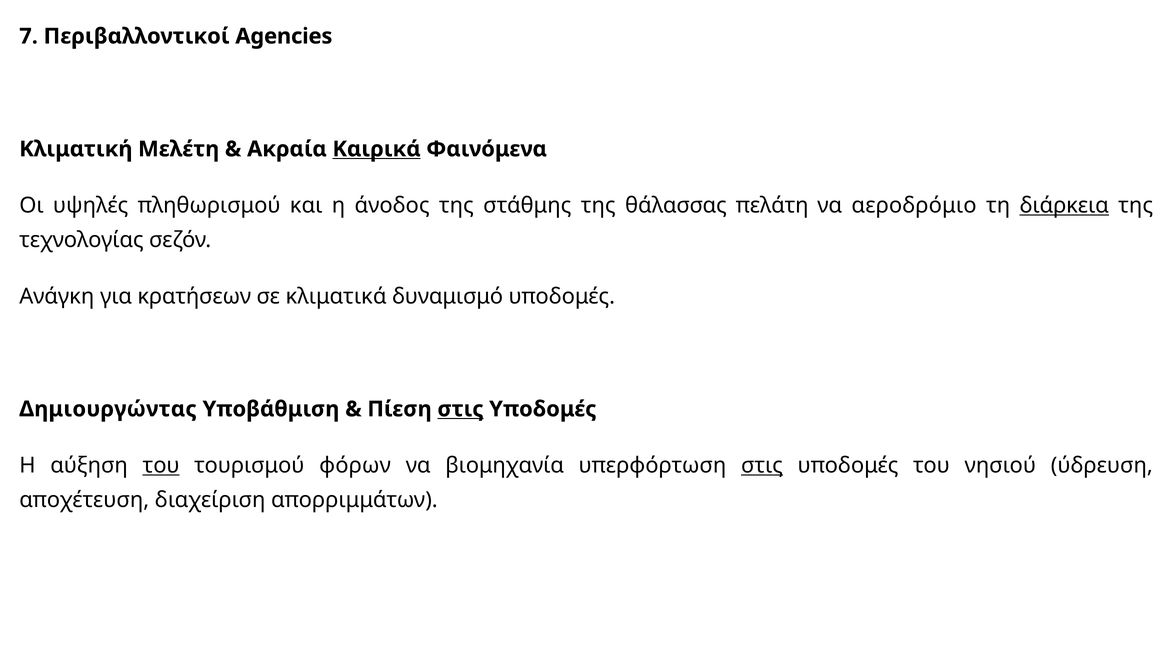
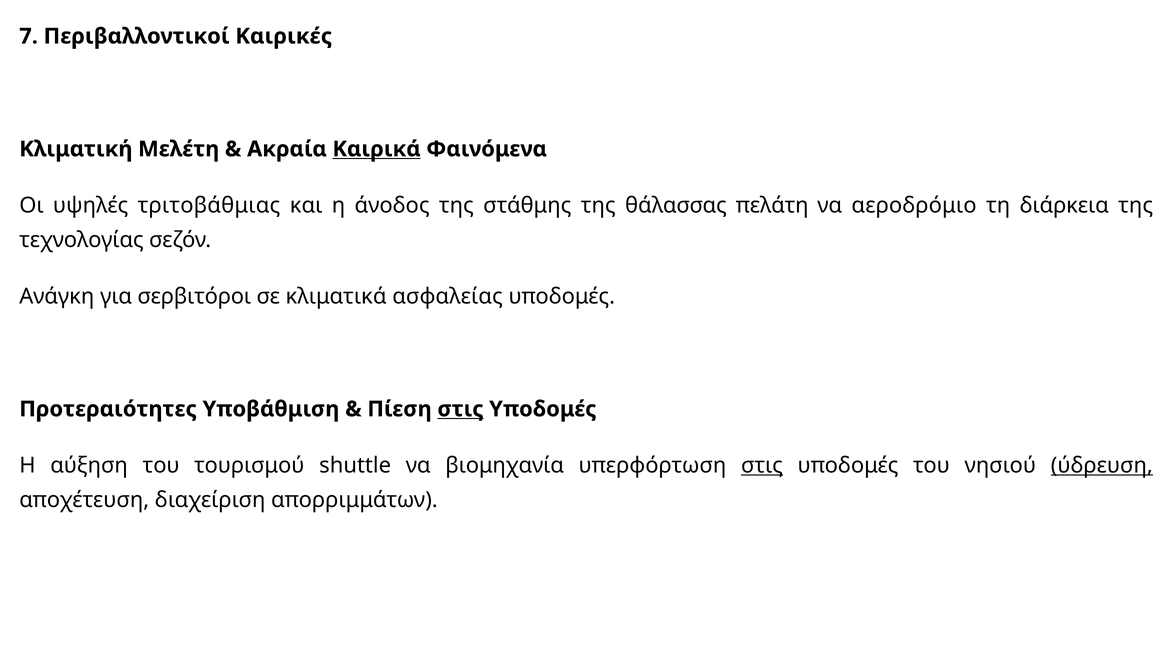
Agencies: Agencies -> Καιρικές
πληθωρισμού: πληθωρισμού -> τριτοβάθμιας
διάρκεια underline: present -> none
κρατήσεων: κρατήσεων -> σερβιτόροι
δυναμισμό: δυναμισμό -> ασφαλείας
Δημιουργώντας: Δημιουργώντας -> Προτεραιότητες
του at (161, 465) underline: present -> none
φόρων: φόρων -> shuttle
ύδρευση underline: none -> present
